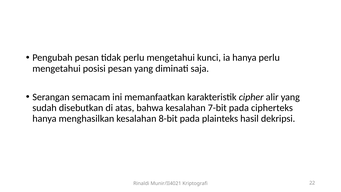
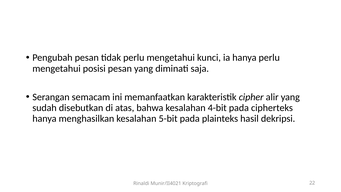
7-bit: 7-bit -> 4-bit
8-bit: 8-bit -> 5-bit
